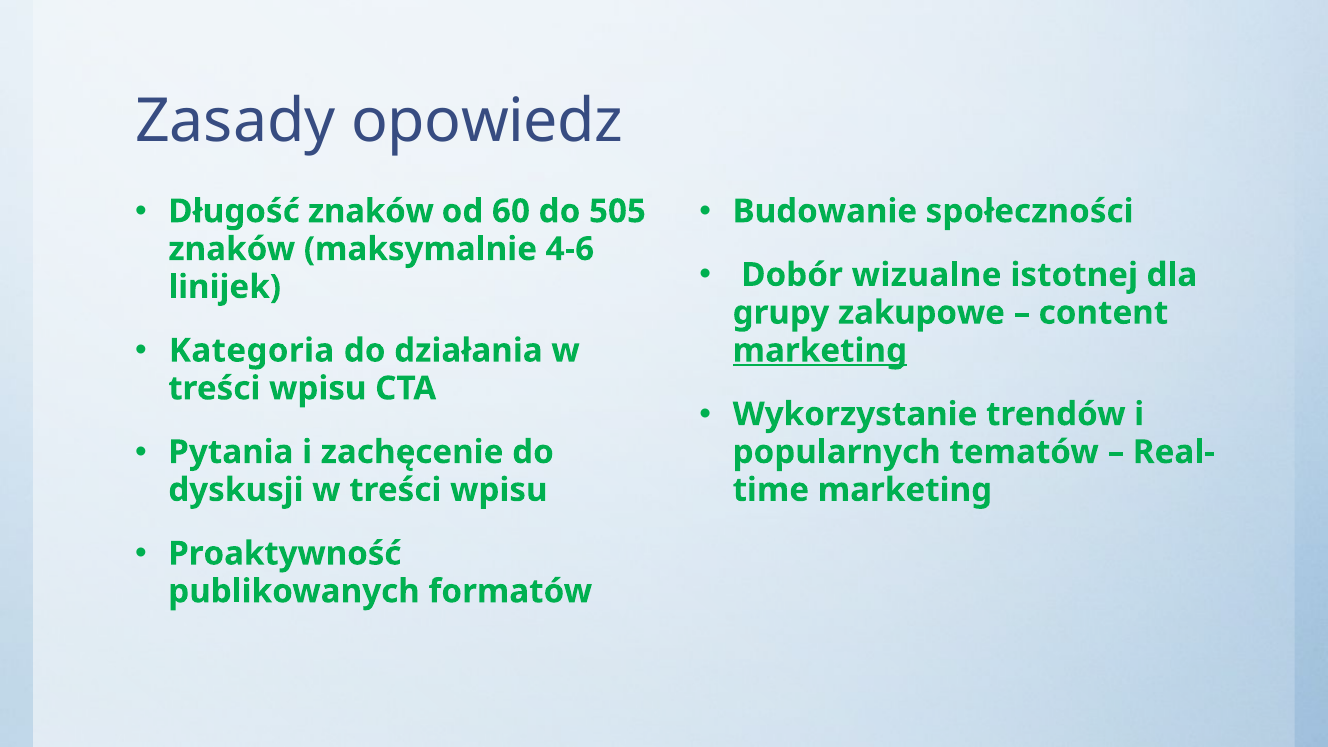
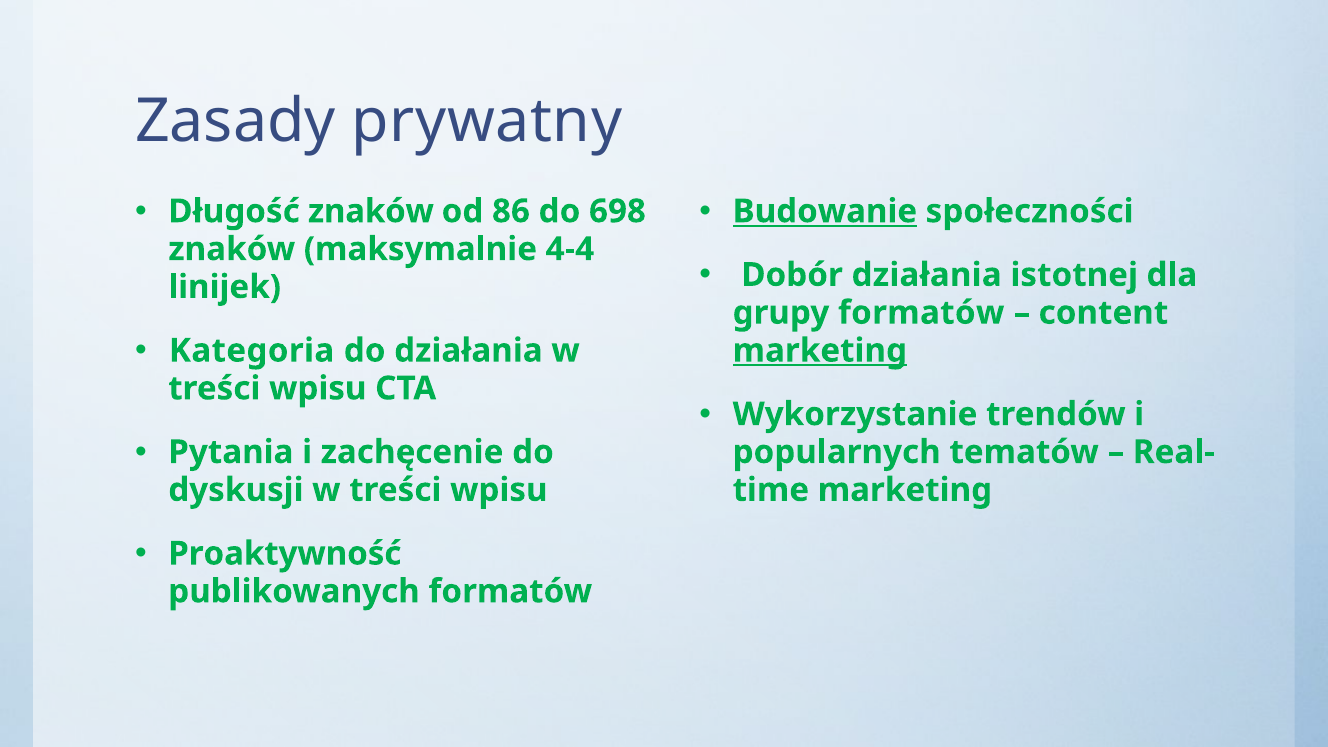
opowiedz: opowiedz -> prywatny
60: 60 -> 86
505: 505 -> 698
Budowanie underline: none -> present
4-6: 4-6 -> 4-4
Dobór wizualne: wizualne -> działania
grupy zakupowe: zakupowe -> formatów
